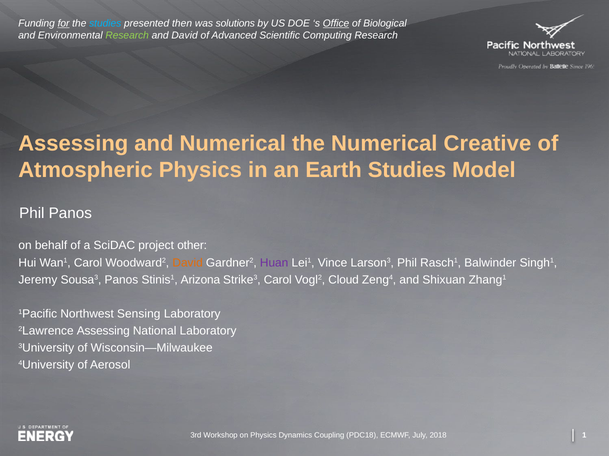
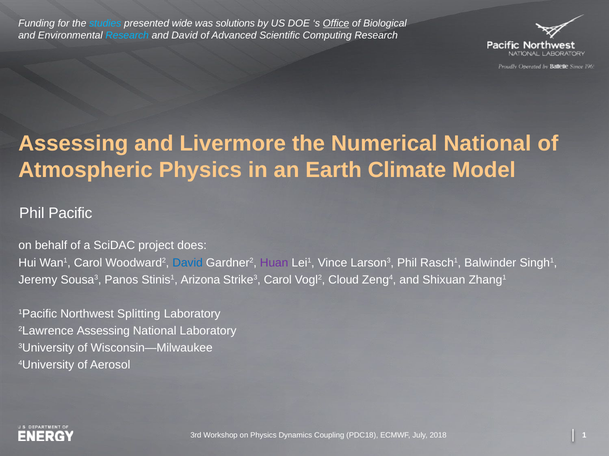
for underline: present -> none
then: then -> wide
Research at (127, 36) colour: light green -> light blue
and Numerical: Numerical -> Livermore
Numerical Creative: Creative -> National
Earth Studies: Studies -> Climate
Phil Panos: Panos -> Pacific
other: other -> does
David at (188, 263) colour: orange -> blue
Sensing: Sensing -> Splitting
